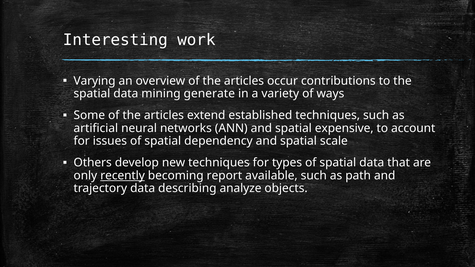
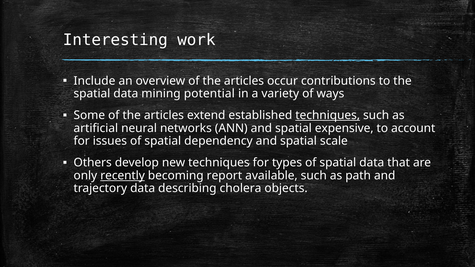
Varying: Varying -> Include
generate: generate -> potential
techniques at (328, 115) underline: none -> present
analyze: analyze -> cholera
